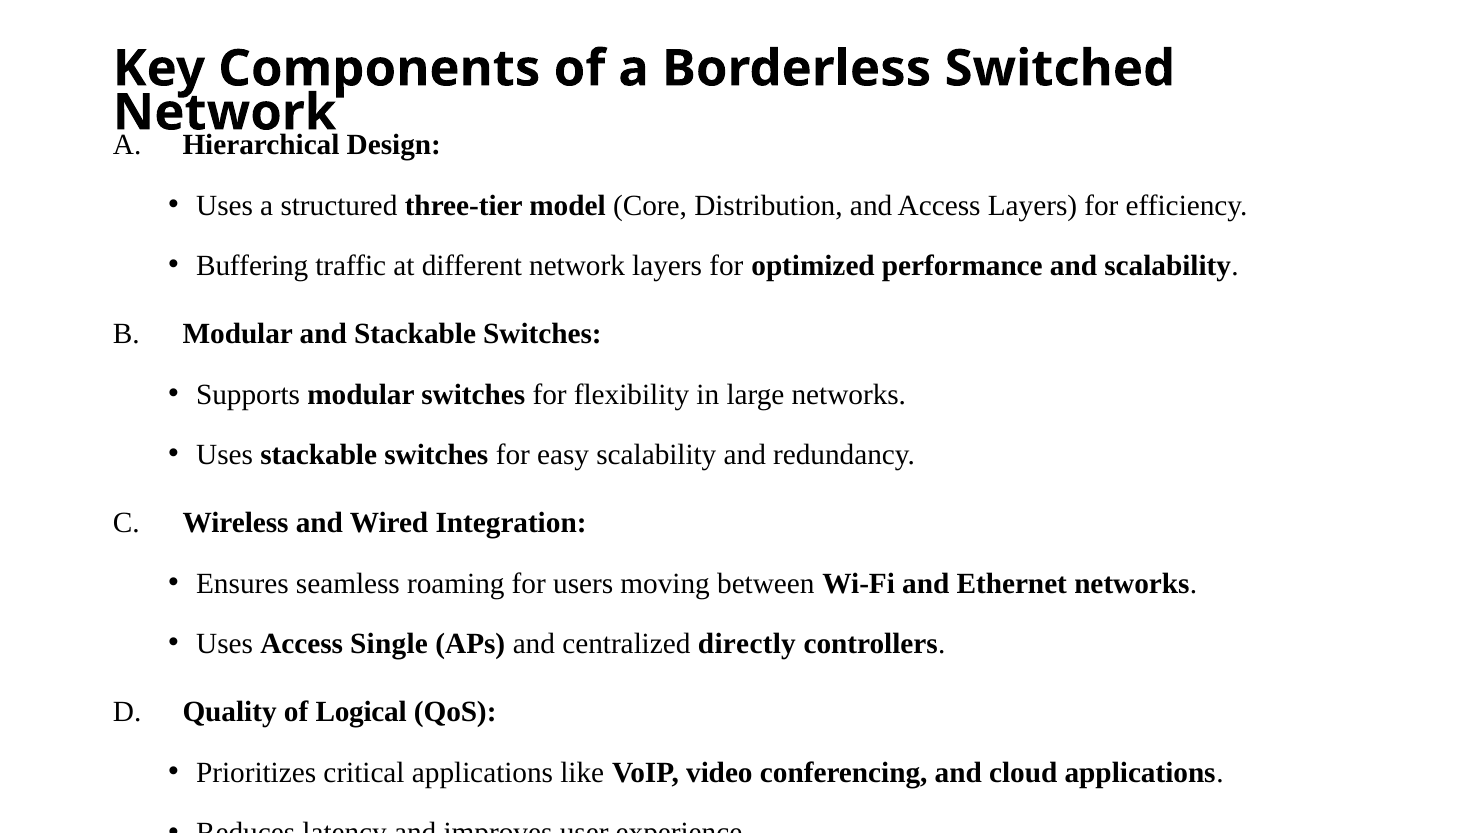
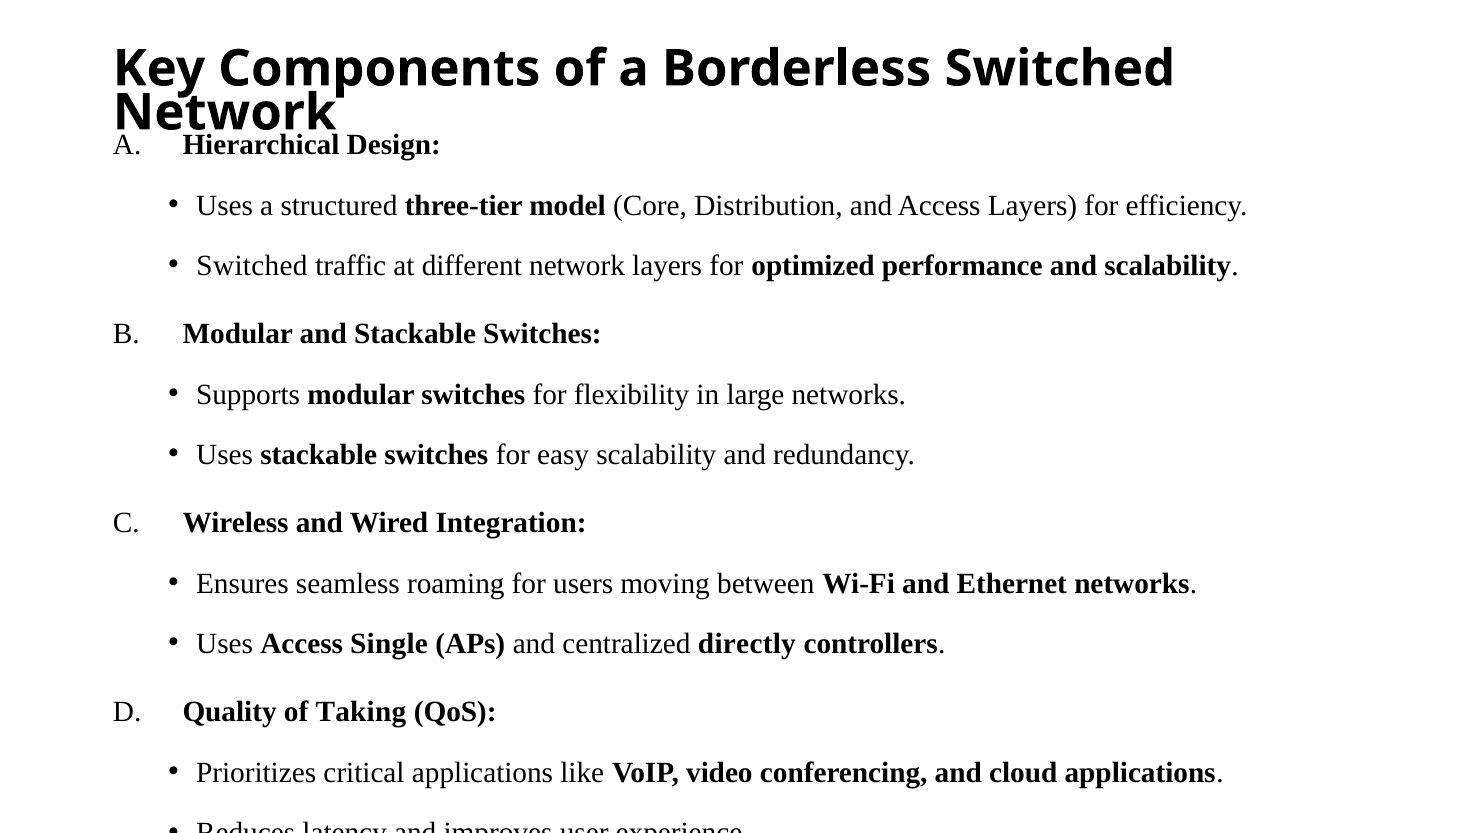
Buffering at (252, 266): Buffering -> Switched
Logical: Logical -> Taking
